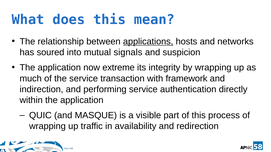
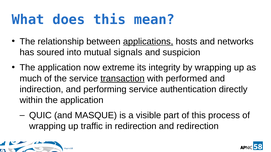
transaction underline: none -> present
framework: framework -> performed
in availability: availability -> redirection
